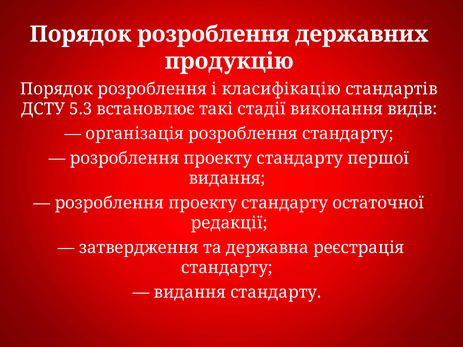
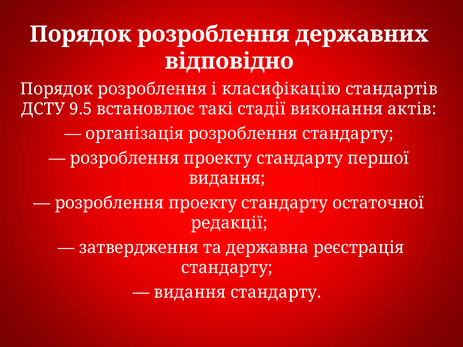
продукцію: продукцію -> відповідно
5.3: 5.3 -> 9.5
видів: видів -> актів
